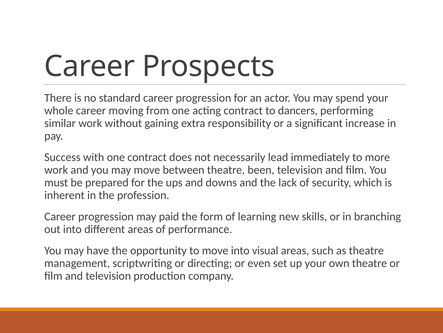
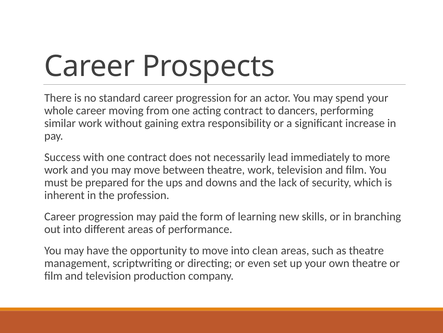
theatre been: been -> work
visual: visual -> clean
